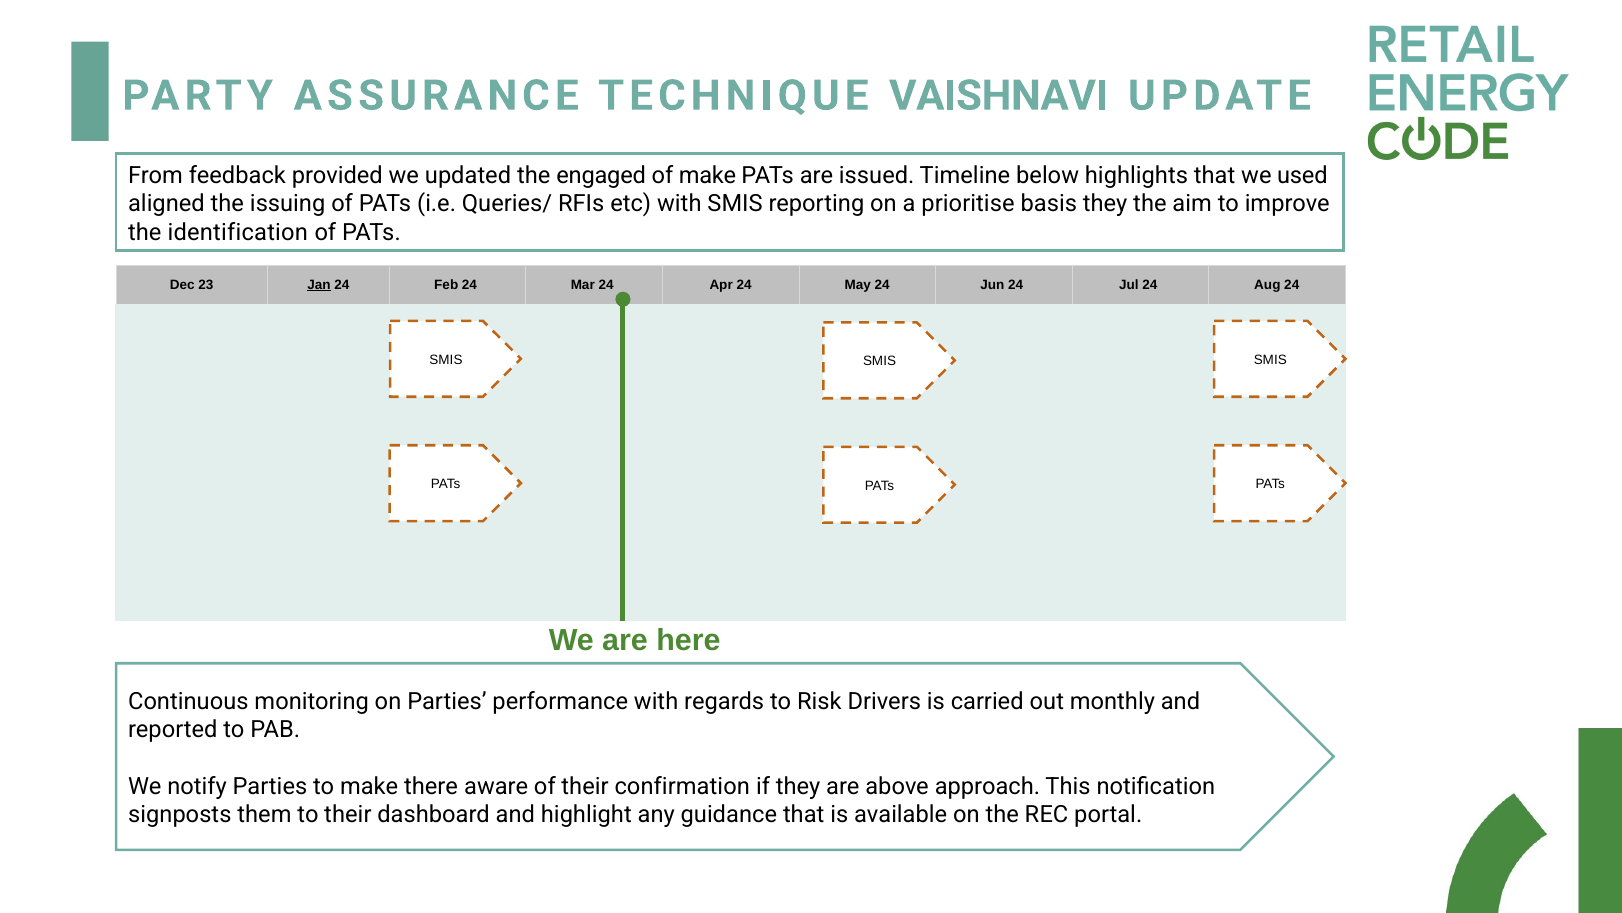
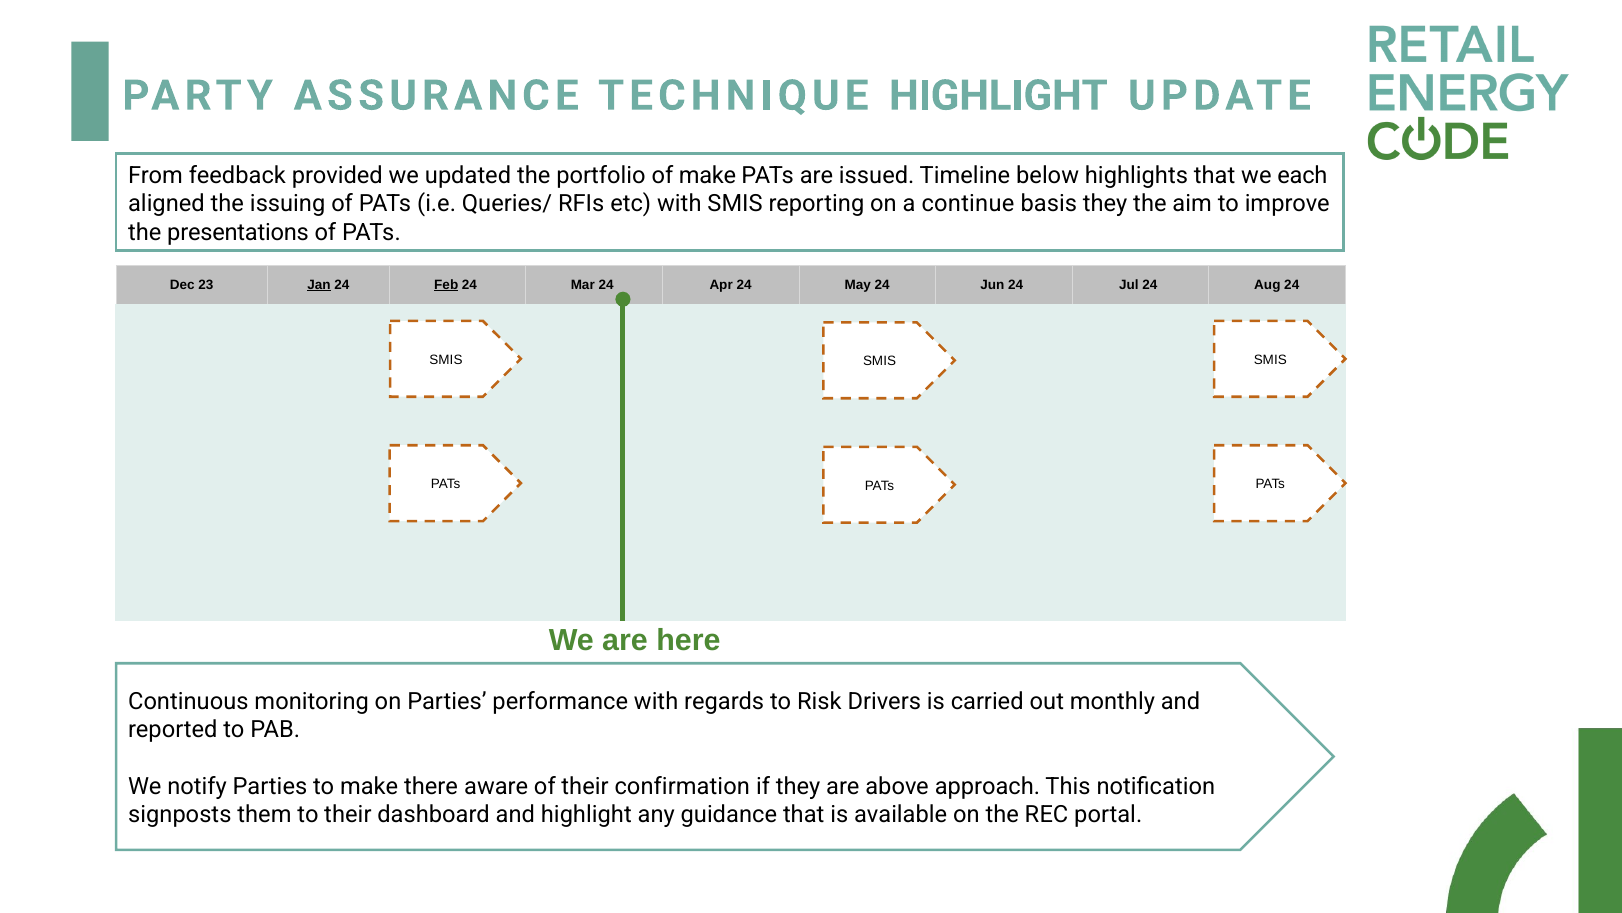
TECHNIQUE VAISHNAVI: VAISHNAVI -> HIGHLIGHT
engaged: engaged -> portfolio
used: used -> each
prioritise: prioritise -> continue
identification: identification -> presentations
Feb underline: none -> present
